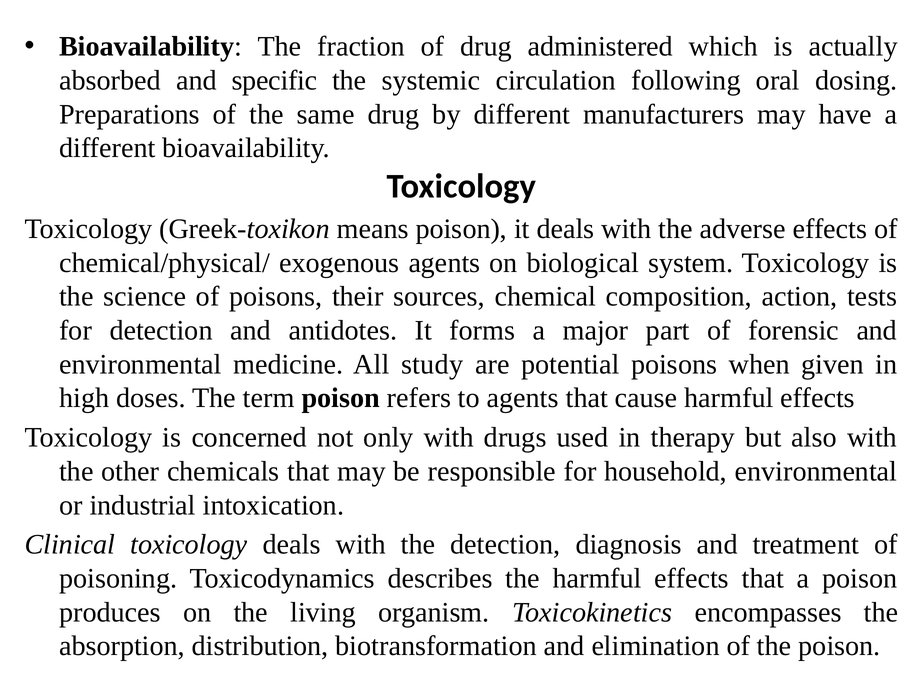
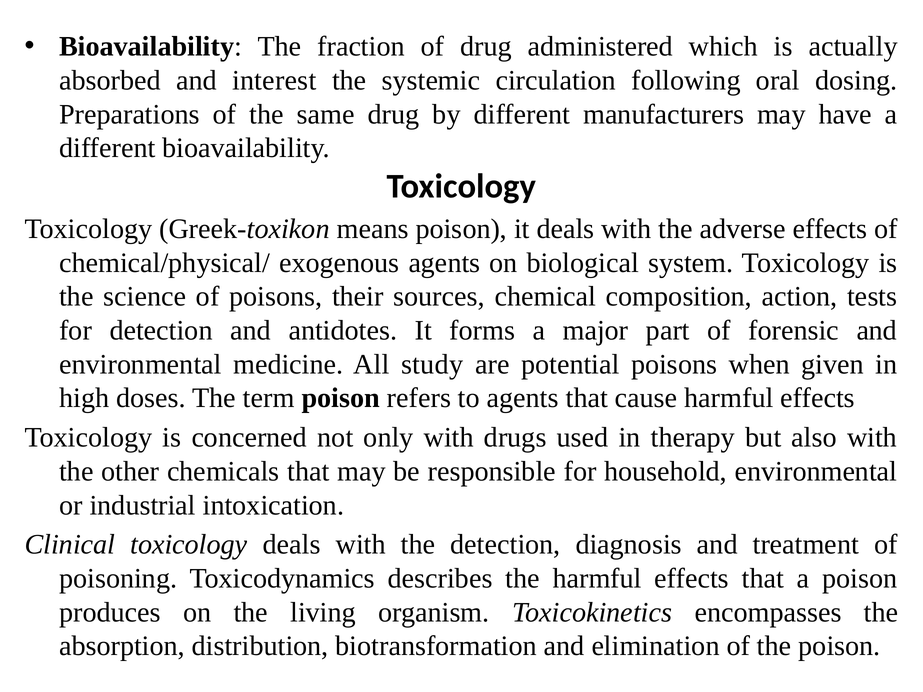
specific: specific -> interest
